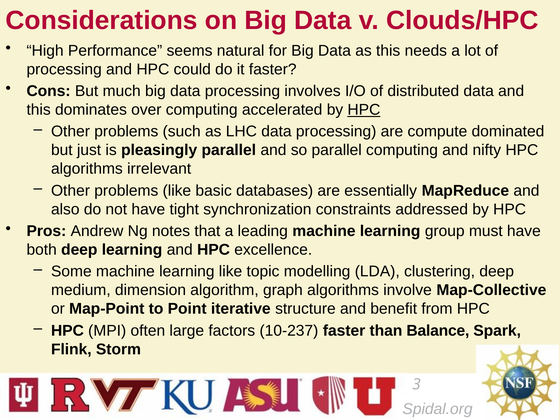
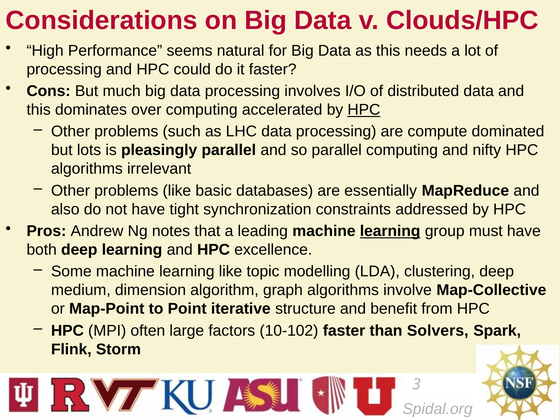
just: just -> lots
learning at (390, 231) underline: none -> present
10-237: 10-237 -> 10-102
Balance: Balance -> Solvers
